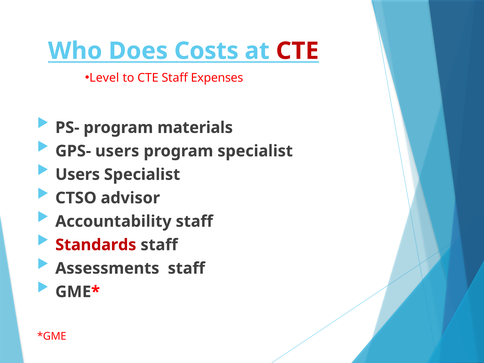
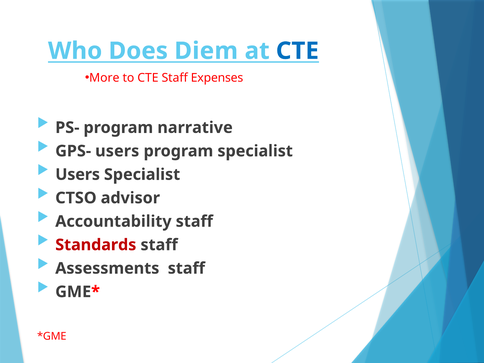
Costs: Costs -> Diem
CTE at (297, 51) colour: red -> blue
Level: Level -> More
materials: materials -> narrative
